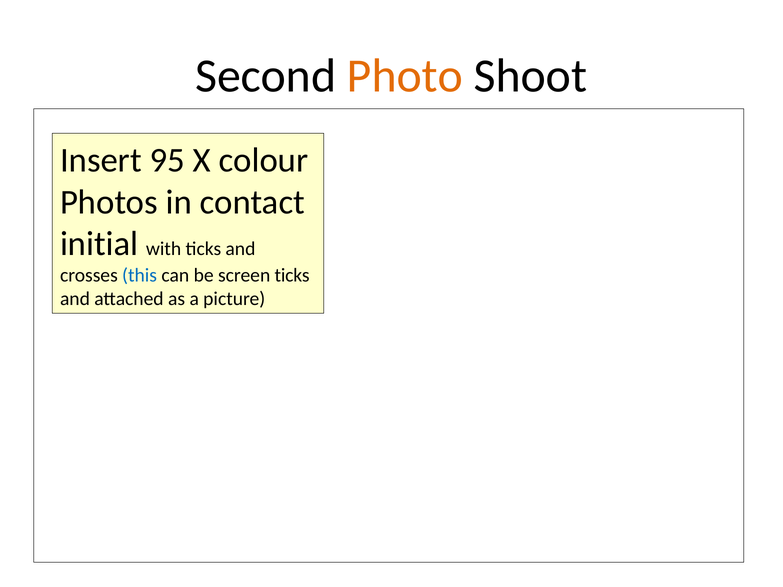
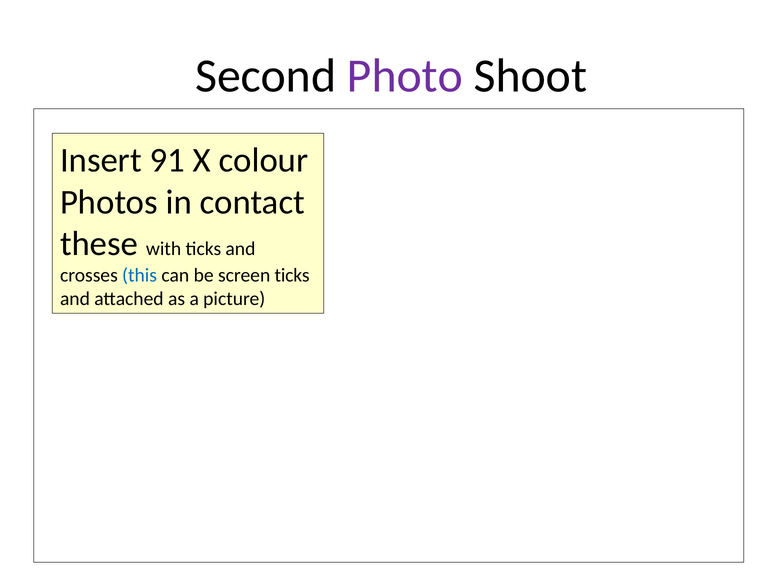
Photo colour: orange -> purple
95: 95 -> 91
initial: initial -> these
